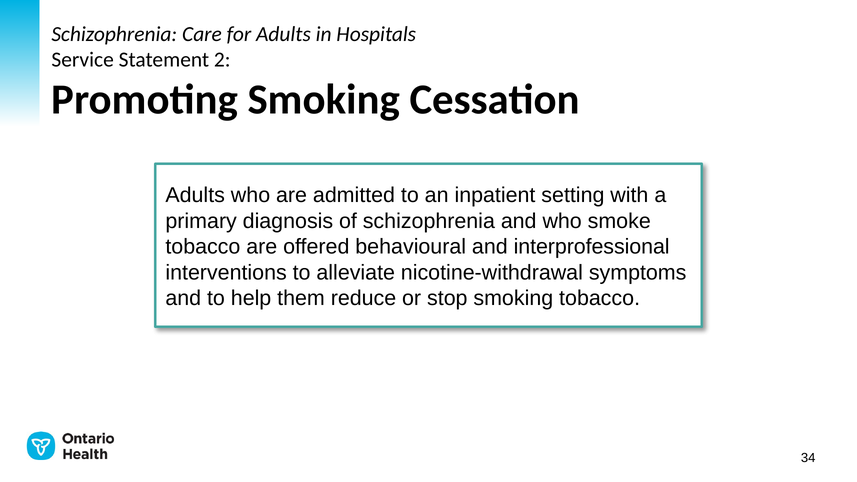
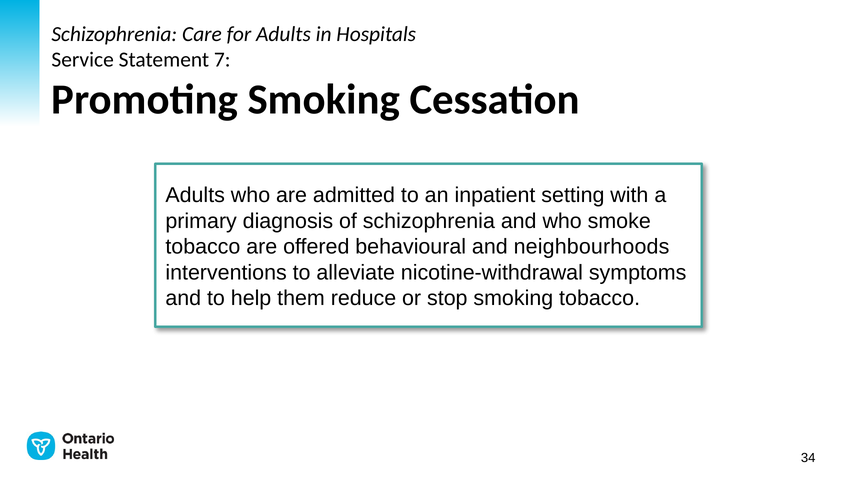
2: 2 -> 7
interprofessional: interprofessional -> neighbourhoods
